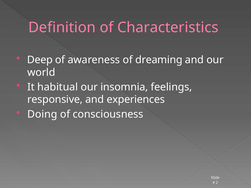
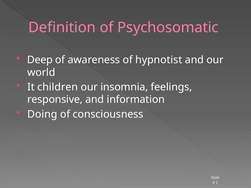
Characteristics: Characteristics -> Psychosomatic
dreaming: dreaming -> hypnotist
habitual: habitual -> children
experiences: experiences -> information
